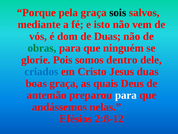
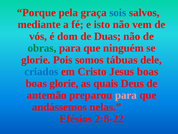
sois colour: black -> blue
dentro: dentro -> tábuas
Jesus duas: duas -> boas
boas graça: graça -> glorie
para at (126, 95) colour: white -> pink
2:8-12: 2:8-12 -> 2:8-22
